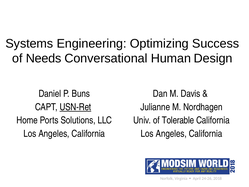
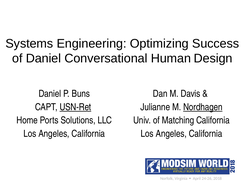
of Needs: Needs -> Daniel
Nordhagen underline: none -> present
Tolerable: Tolerable -> Matching
